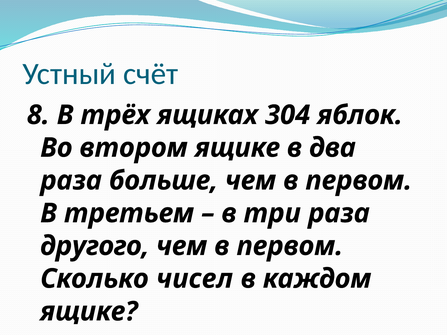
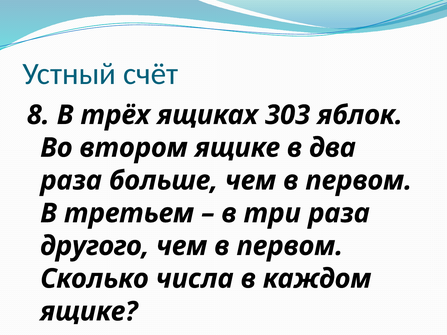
304: 304 -> 303
чисел: чисел -> числа
